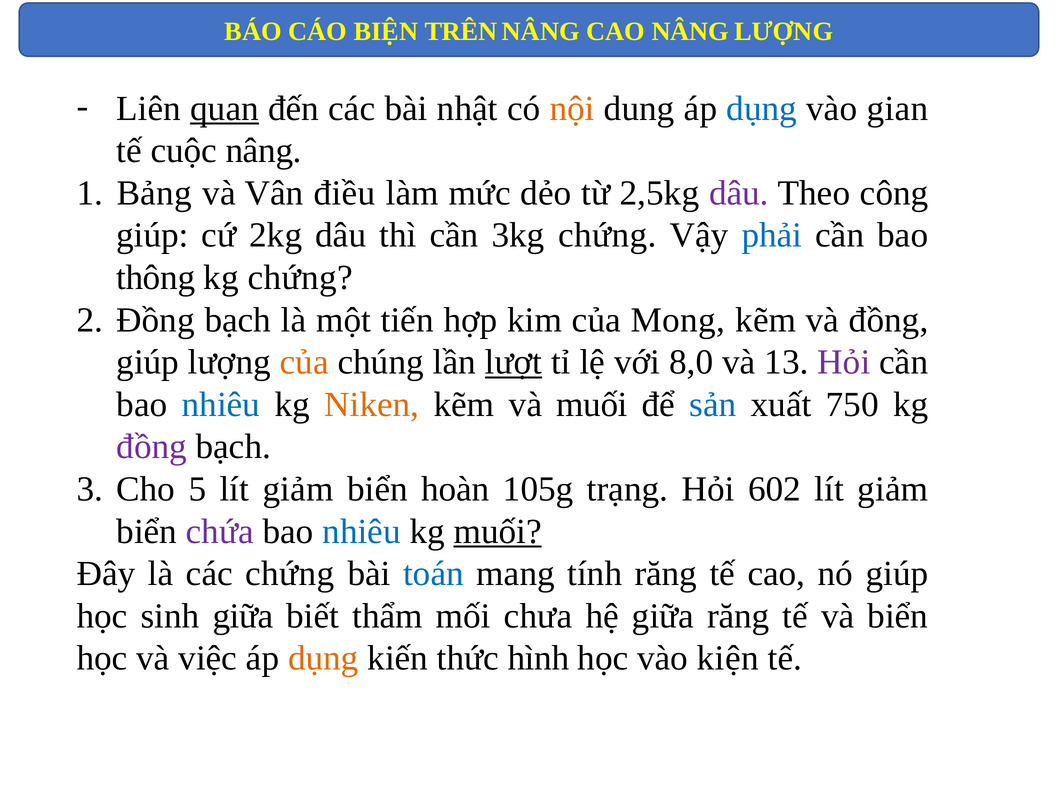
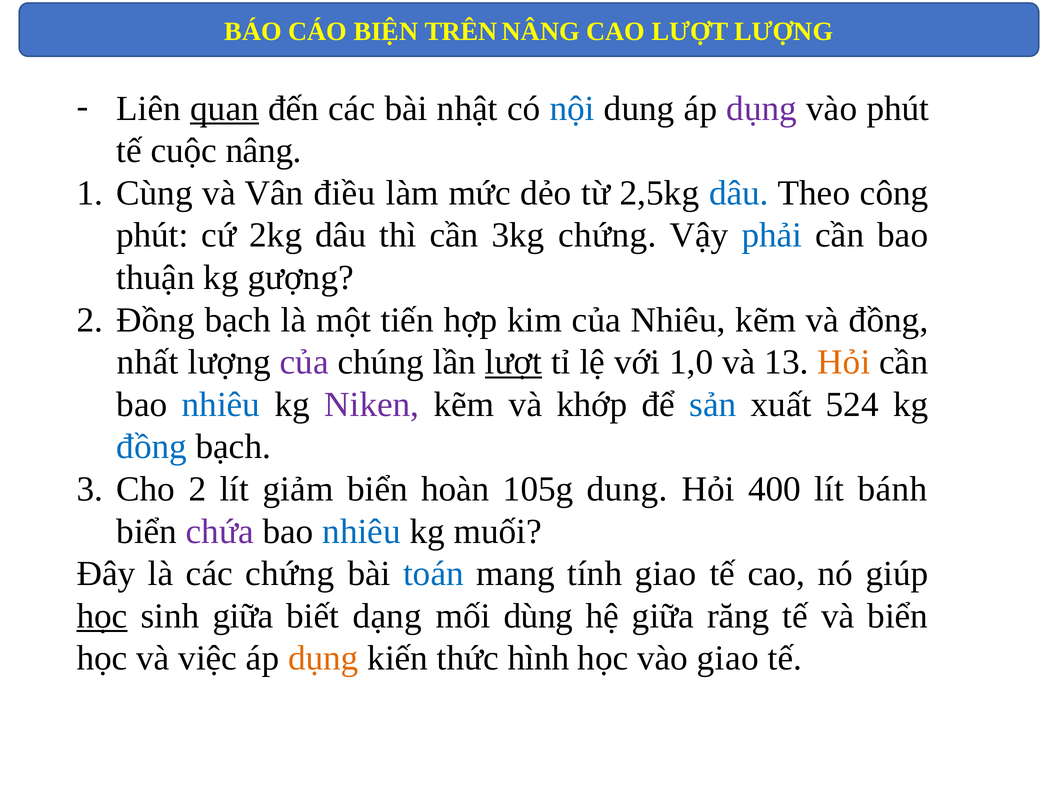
CAO NÂNG: NÂNG -> LƯỢT
nội colour: orange -> blue
dụng at (762, 109) colour: blue -> purple
vào gian: gian -> phút
Bảng: Bảng -> Cùng
dâu at (739, 193) colour: purple -> blue
giúp at (152, 235): giúp -> phút
thông: thông -> thuận
kg chứng: chứng -> gượng
của Mong: Mong -> Nhiêu
giúp at (148, 362): giúp -> nhất
của at (304, 362) colour: orange -> purple
8,0: 8,0 -> 1,0
Hỏi at (844, 362) colour: purple -> orange
Niken colour: orange -> purple
và muối: muối -> khớp
750: 750 -> 524
đồng at (152, 447) colour: purple -> blue
Cho 5: 5 -> 2
105g trạng: trạng -> dung
602: 602 -> 400
giảm at (893, 489): giảm -> bánh
muối at (498, 532) underline: present -> none
tính răng: răng -> giao
học at (102, 616) underline: none -> present
thẩm: thẩm -> dạng
chưa: chưa -> dùng
vào kiện: kiện -> giao
